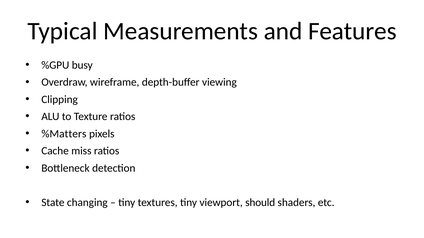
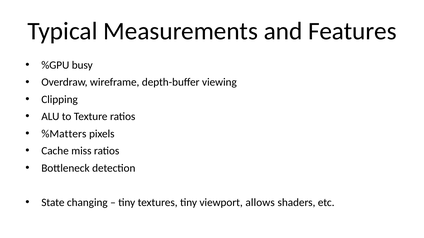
should: should -> allows
